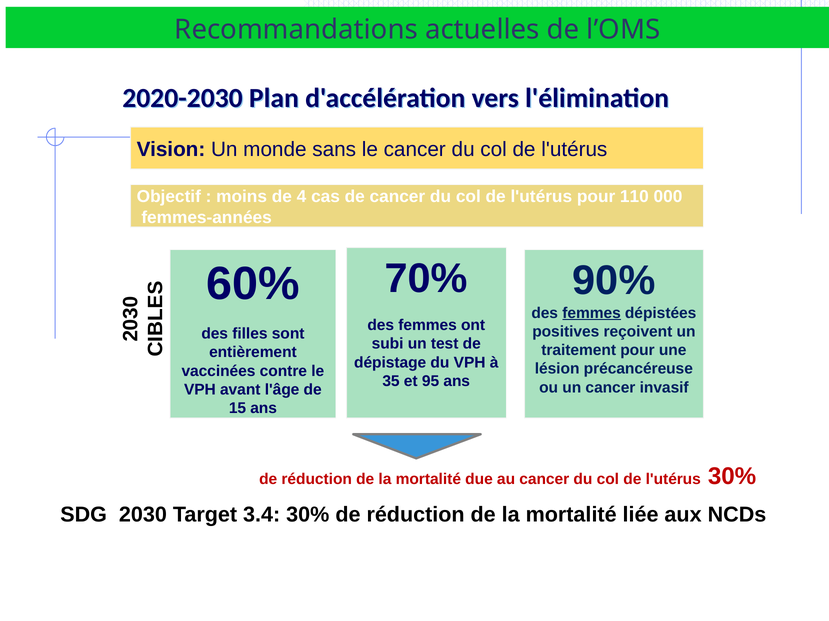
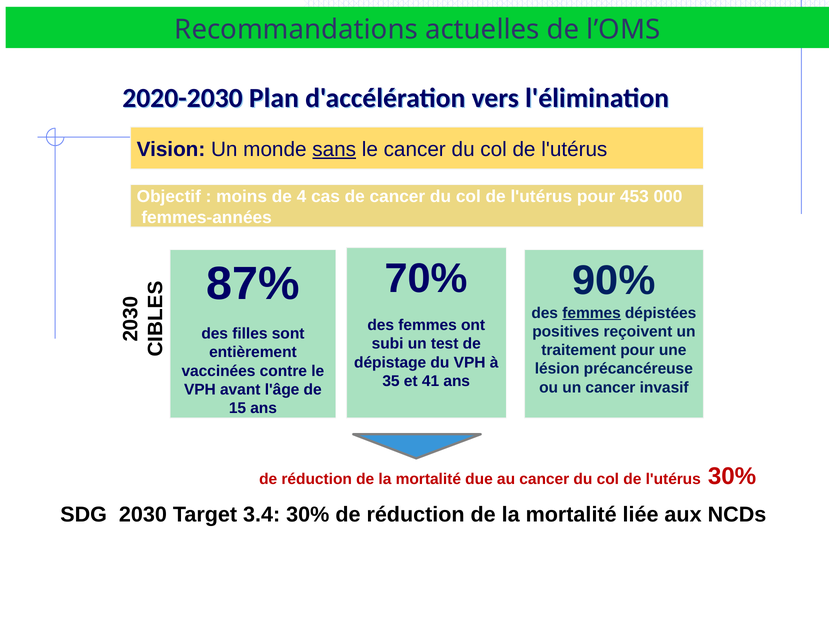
sans underline: none -> present
110: 110 -> 453
60%: 60% -> 87%
95: 95 -> 41
